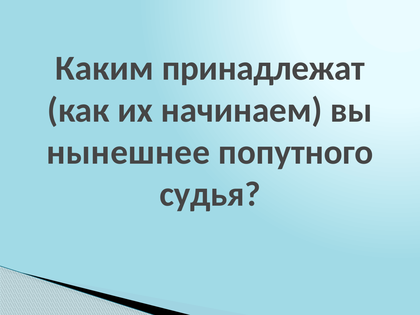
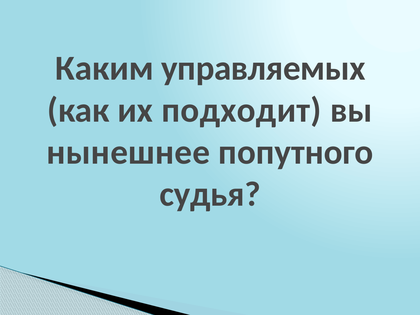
принадлежат: принадлежат -> управляемых
начинаем: начинаем -> подходит
